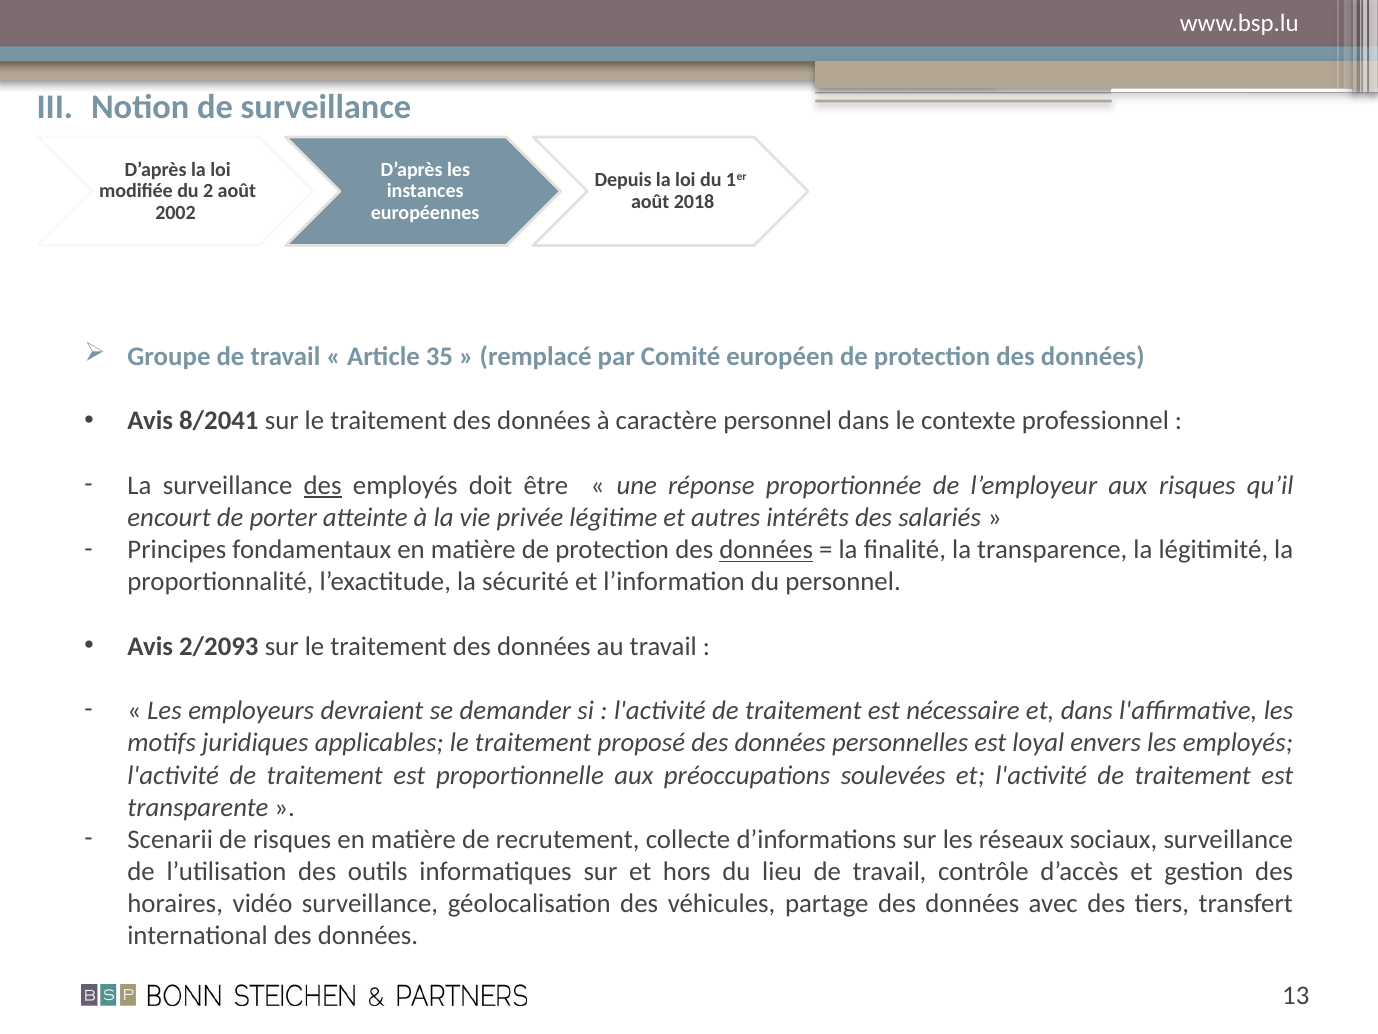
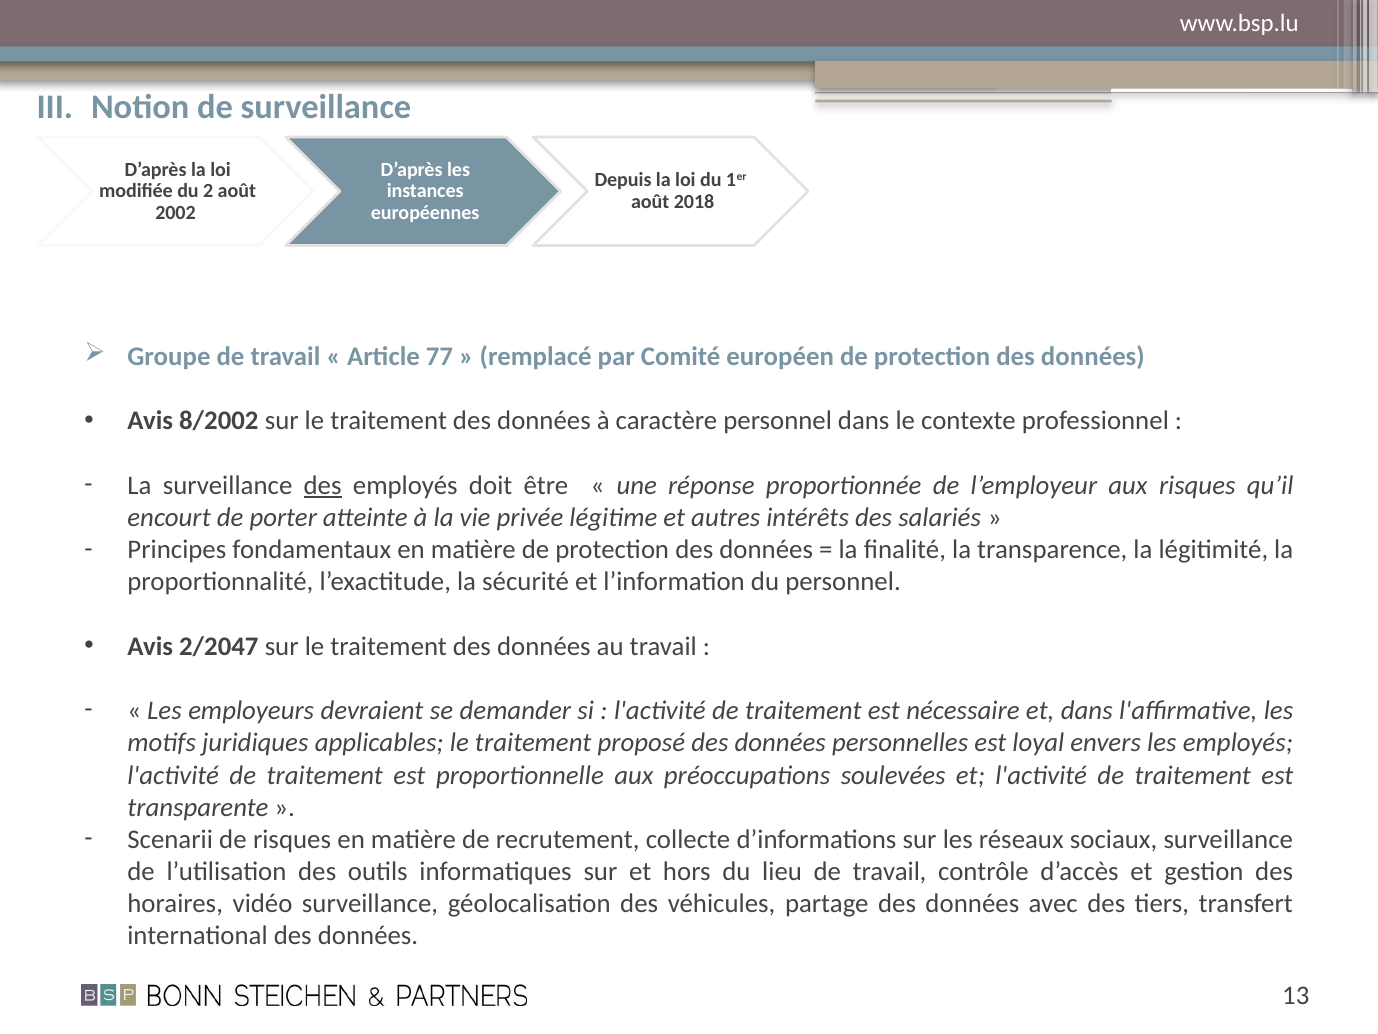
35: 35 -> 77
8/2041: 8/2041 -> 8/2002
données at (766, 550) underline: present -> none
2/2093: 2/2093 -> 2/2047
